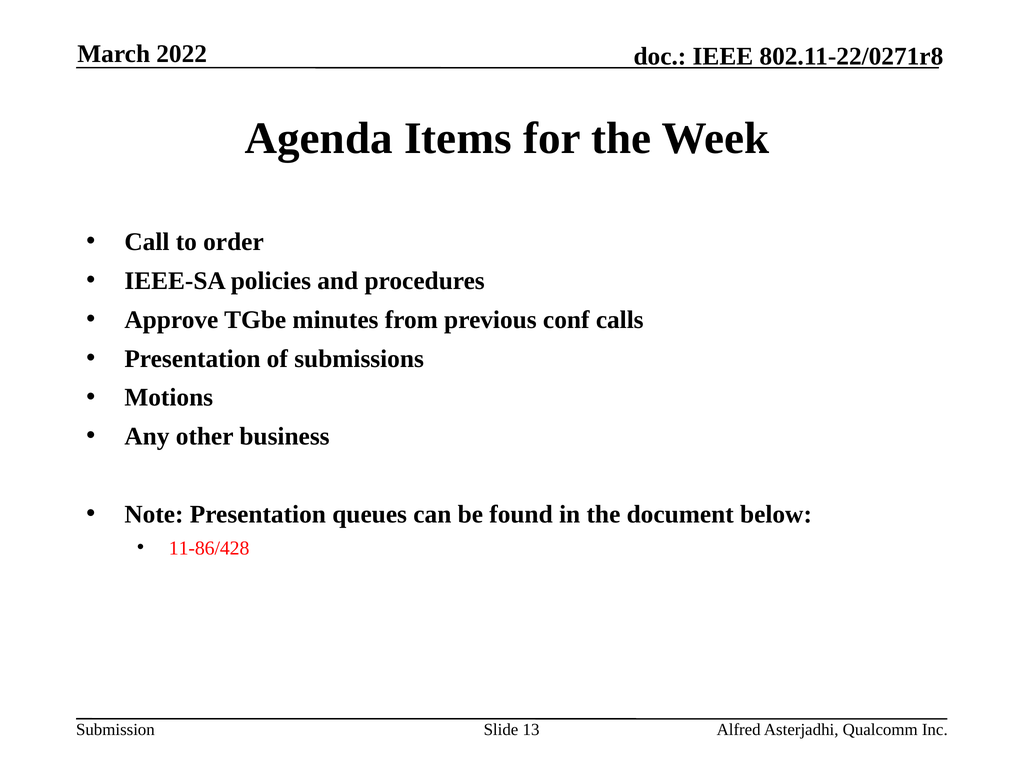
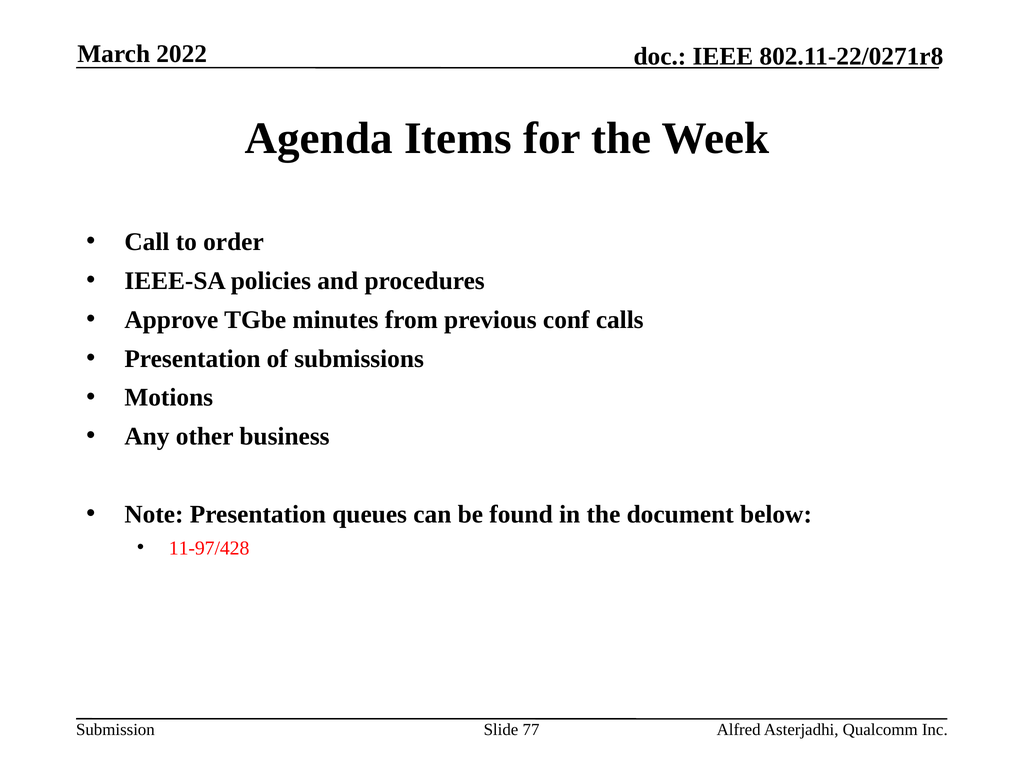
11-86/428: 11-86/428 -> 11-97/428
13: 13 -> 77
